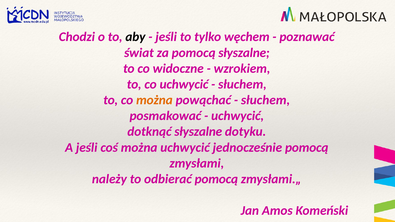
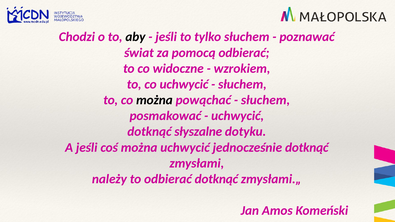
tylko węchem: węchem -> słuchem
pomocą słyszalne: słyszalne -> odbierać
można at (154, 100) colour: orange -> black
jednocześnie pomocą: pomocą -> dotknąć
odbierać pomocą: pomocą -> dotknąć
